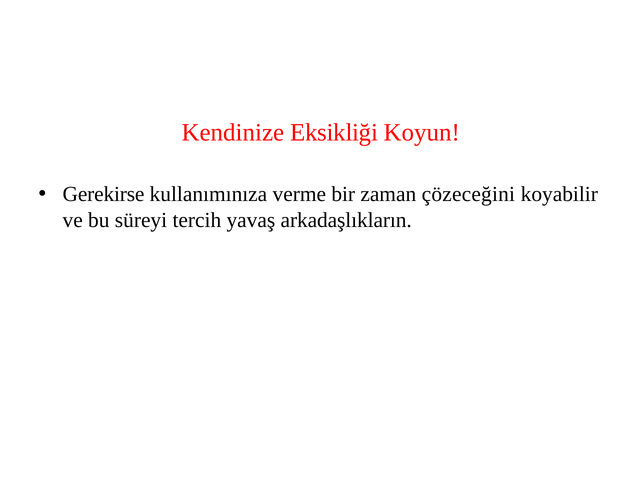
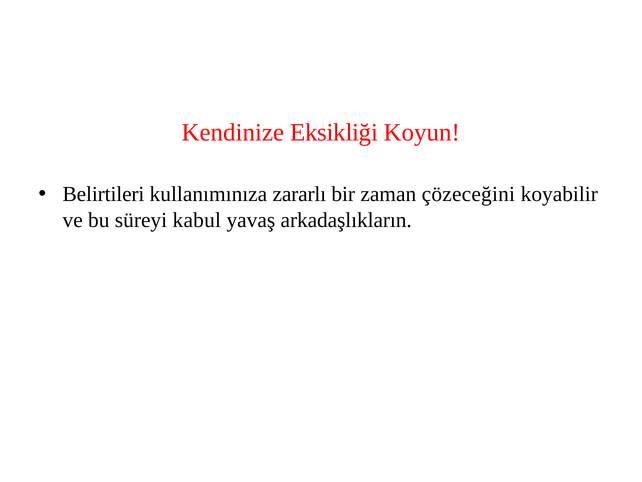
Gerekirse: Gerekirse -> Belirtileri
verme: verme -> zararlı
tercih: tercih -> kabul
